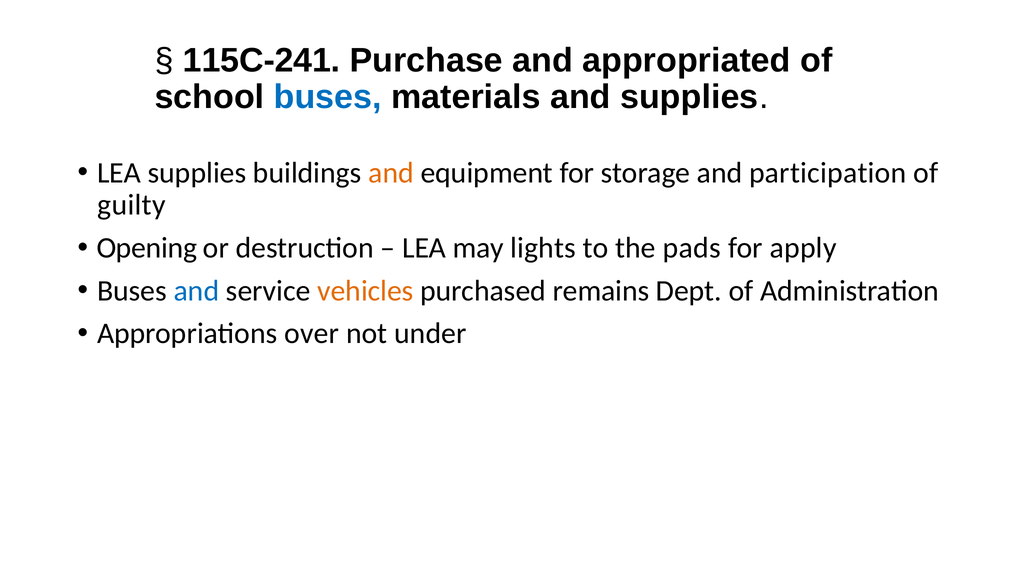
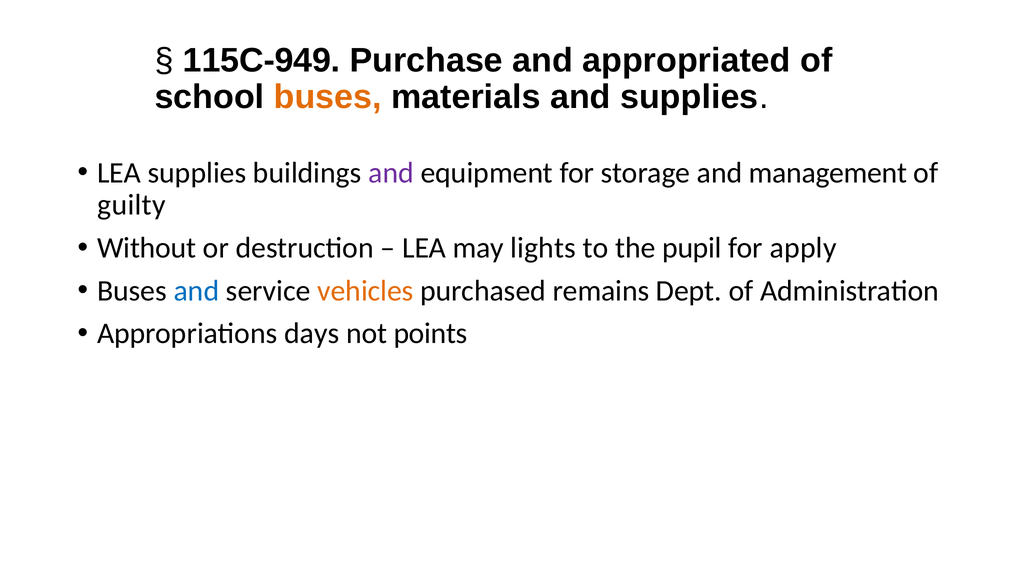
115C-241: 115C-241 -> 115C-949
buses at (328, 97) colour: blue -> orange
and at (391, 173) colour: orange -> purple
participation: participation -> management
Opening: Opening -> Without
pads: pads -> pupil
over: over -> days
under: under -> points
